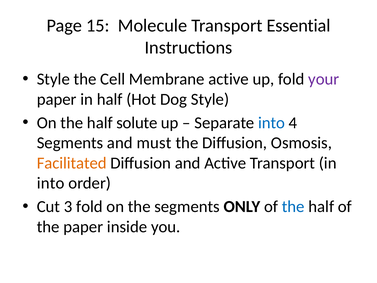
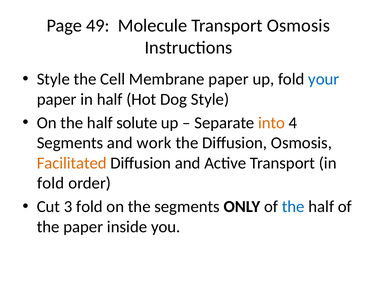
15: 15 -> 49
Transport Essential: Essential -> Osmosis
Membrane active: active -> paper
your colour: purple -> blue
into at (272, 123) colour: blue -> orange
must: must -> work
into at (51, 183): into -> fold
